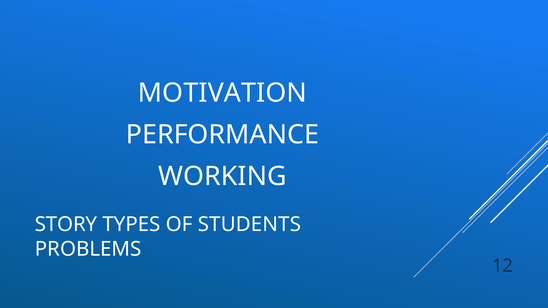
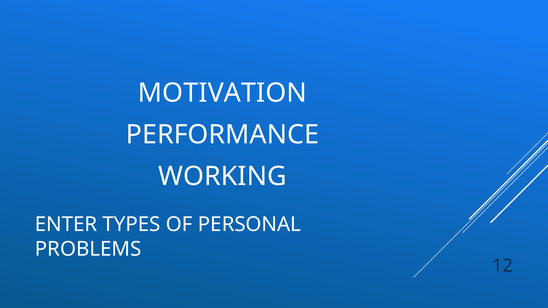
STORY: STORY -> ENTER
STUDENTS: STUDENTS -> PERSONAL
